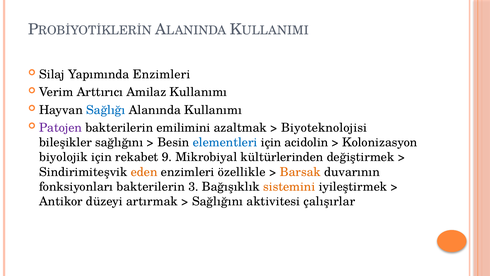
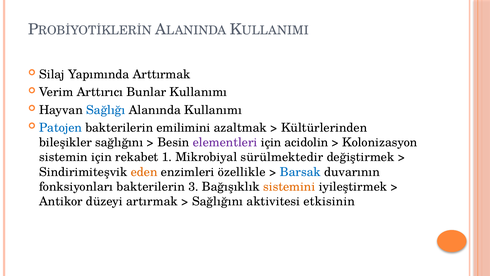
Yapımında Enzimleri: Enzimleri -> Arttırmak
Amilaz: Amilaz -> Bunlar
Patojen colour: purple -> blue
Biyoteknolojisi: Biyoteknolojisi -> Kültürlerinden
elementleri colour: blue -> purple
biyolojik: biyolojik -> sistemin
9: 9 -> 1
kültürlerinden: kültürlerinden -> sürülmektedir
Barsak colour: orange -> blue
çalışırlar: çalışırlar -> etkisinin
